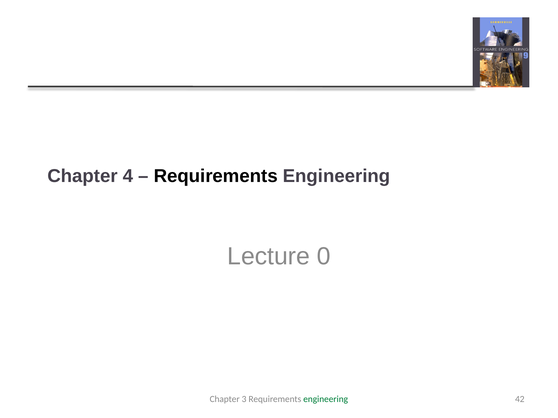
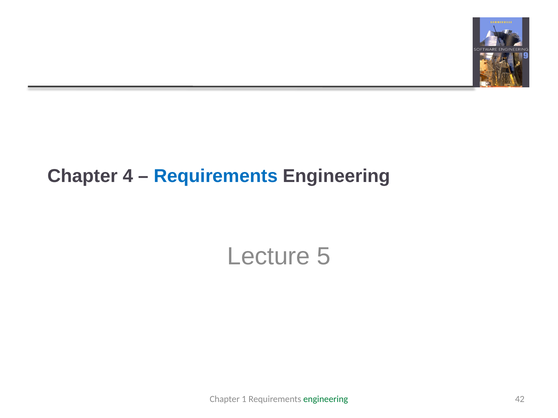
Requirements at (216, 176) colour: black -> blue
0: 0 -> 5
3: 3 -> 1
